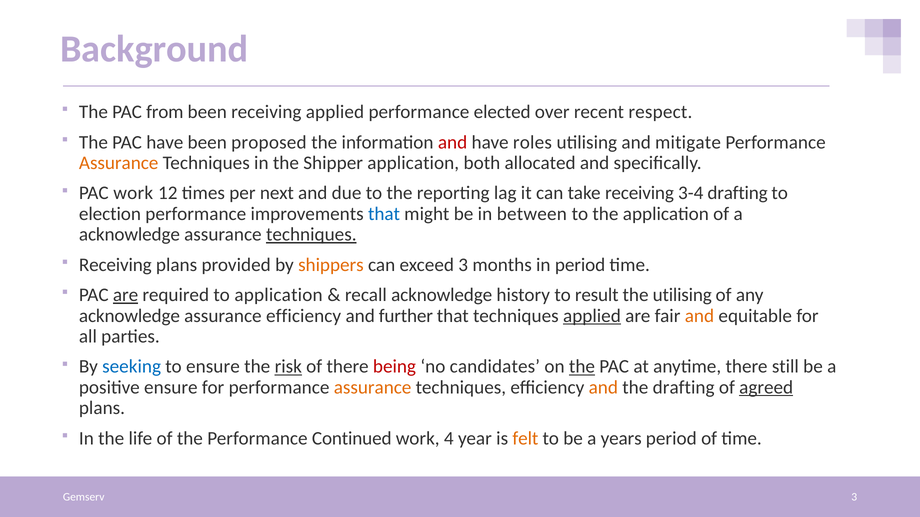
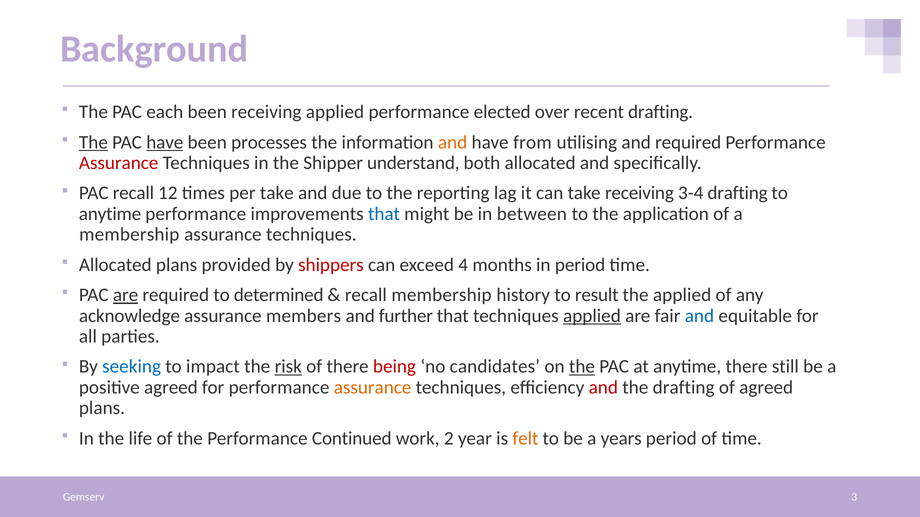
from: from -> each
recent respect: respect -> drafting
The at (93, 142) underline: none -> present
have at (165, 142) underline: none -> present
proposed: proposed -> processes
and at (453, 142) colour: red -> orange
roles: roles -> from
and mitigate: mitigate -> required
Assurance at (119, 163) colour: orange -> red
Shipper application: application -> understand
PAC work: work -> recall
per next: next -> take
election at (110, 214): election -> anytime
acknowledge at (129, 235): acknowledge -> membership
techniques at (311, 235) underline: present -> none
Receiving at (115, 265): Receiving -> Allocated
shippers colour: orange -> red
exceed 3: 3 -> 4
to application: application -> determined
recall acknowledge: acknowledge -> membership
the utilising: utilising -> applied
assurance efficiency: efficiency -> members
and at (699, 316) colour: orange -> blue
to ensure: ensure -> impact
positive ensure: ensure -> agreed
and at (603, 388) colour: orange -> red
agreed at (766, 388) underline: present -> none
4: 4 -> 2
